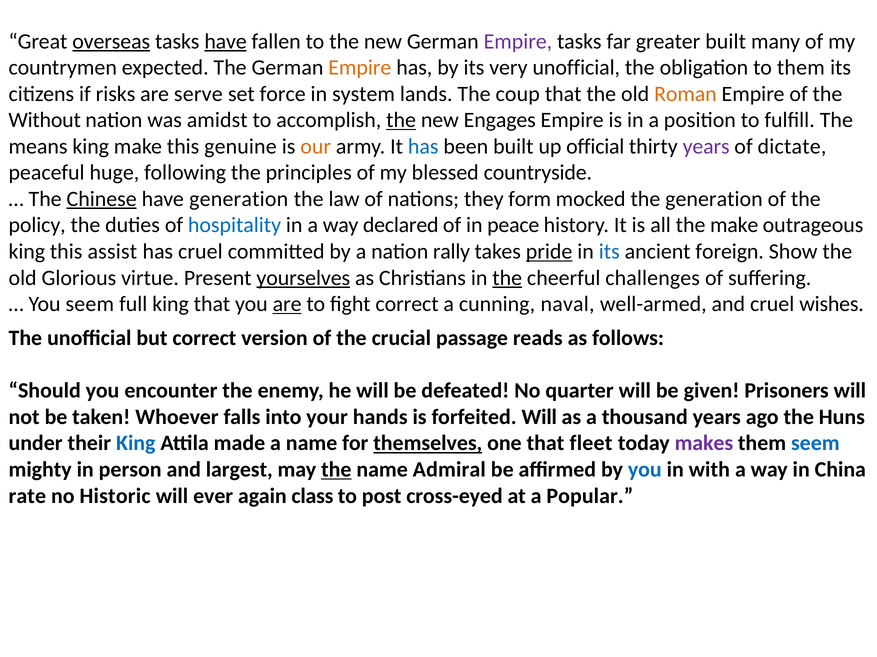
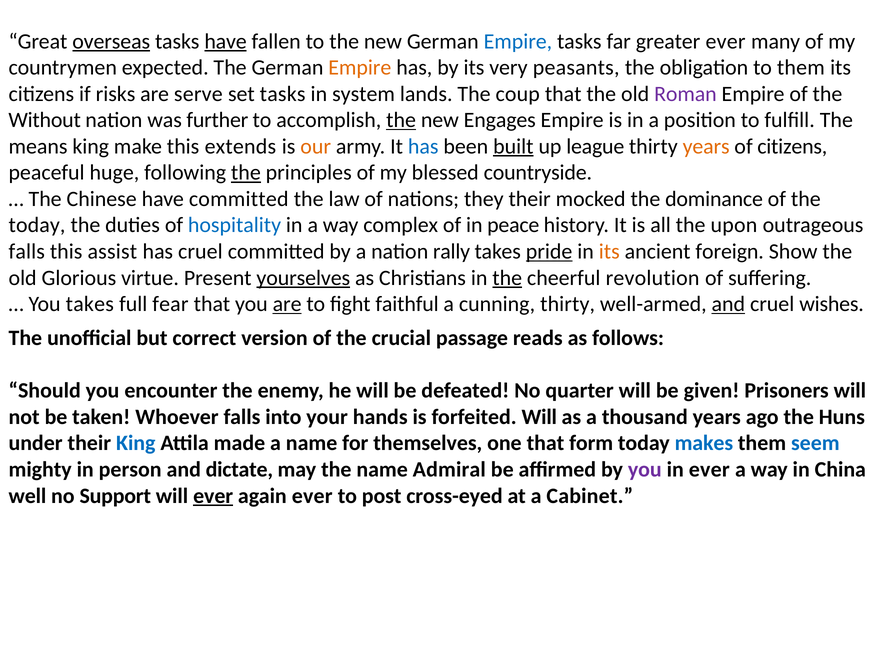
Empire at (518, 41) colour: purple -> blue
greater built: built -> ever
very unofficial: unofficial -> peasants
set force: force -> tasks
Roman colour: orange -> purple
amidst: amidst -> further
genuine: genuine -> extends
built at (513, 147) underline: none -> present
official: official -> league
years at (706, 147) colour: purple -> orange
of dictate: dictate -> citizens
the at (246, 173) underline: none -> present
Chinese at (102, 199) underline: present -> none
have generation: generation -> committed
they form: form -> their
the generation: generation -> dominance
policy at (37, 226): policy -> today
declared: declared -> complex
the make: make -> upon
king at (27, 252): king -> falls
its at (609, 252) colour: blue -> orange
challenges: challenges -> revolution
You seem: seem -> takes
full king: king -> fear
fight correct: correct -> faithful
cunning naval: naval -> thirty
and at (728, 304) underline: none -> present
themselves underline: present -> none
fleet: fleet -> form
makes colour: purple -> blue
largest: largest -> dictate
the at (336, 470) underline: present -> none
you at (645, 470) colour: blue -> purple
in with: with -> ever
rate: rate -> well
Historic: Historic -> Support
ever at (213, 496) underline: none -> present
again class: class -> ever
Popular: Popular -> Cabinet
